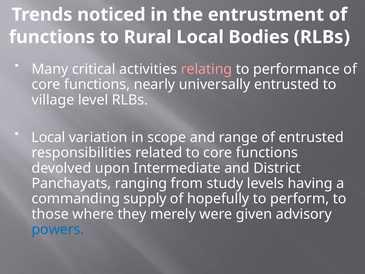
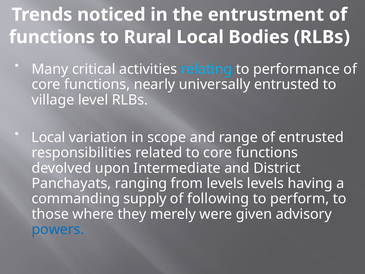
relating colour: pink -> light blue
from study: study -> levels
hopefully: hopefully -> following
